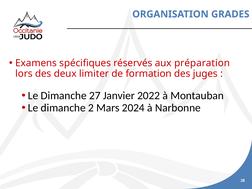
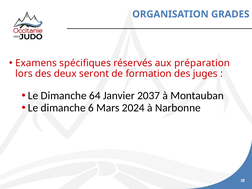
limiter: limiter -> seront
27: 27 -> 64
2022: 2022 -> 2037
2: 2 -> 6
